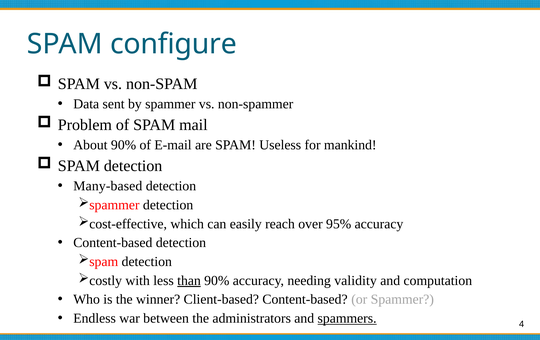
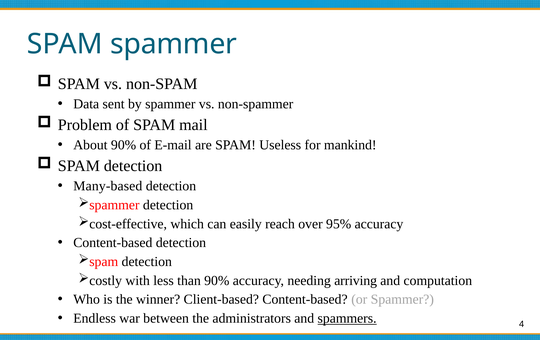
SPAM configure: configure -> spammer
than underline: present -> none
validity: validity -> arriving
